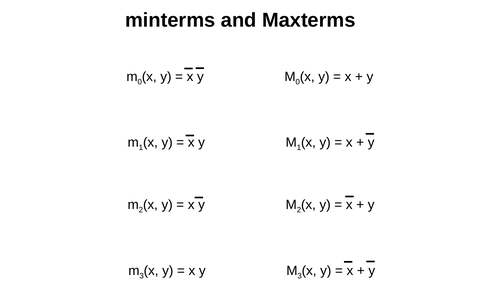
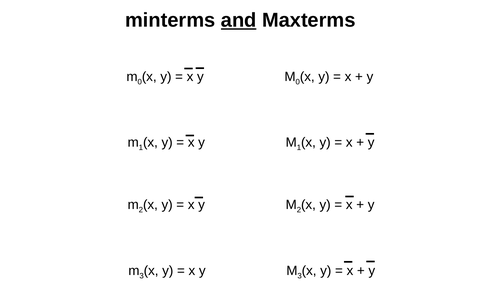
and underline: none -> present
